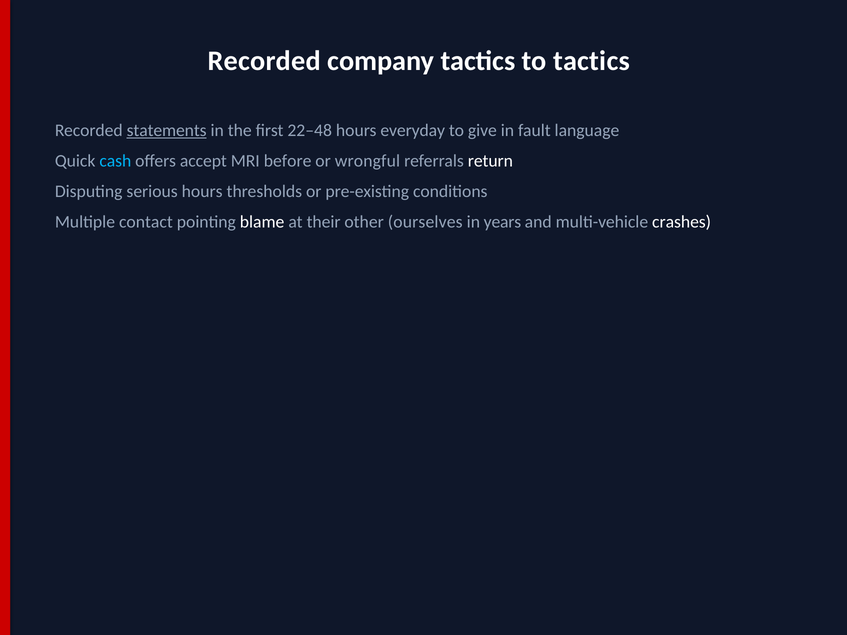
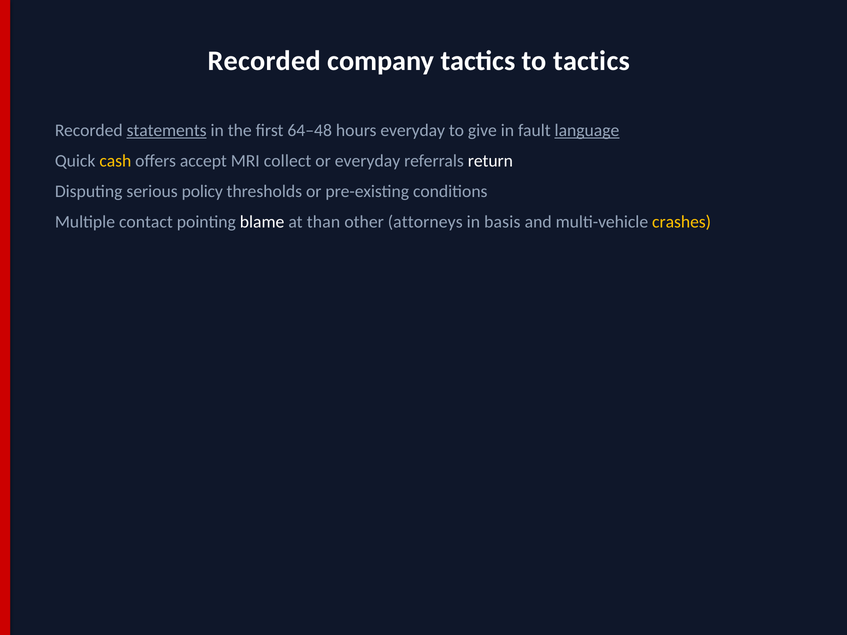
22–48: 22–48 -> 64–48
language underline: none -> present
cash colour: light blue -> yellow
before: before -> collect
or wrongful: wrongful -> everyday
serious hours: hours -> policy
their: their -> than
ourselves: ourselves -> attorneys
years: years -> basis
crashes colour: white -> yellow
